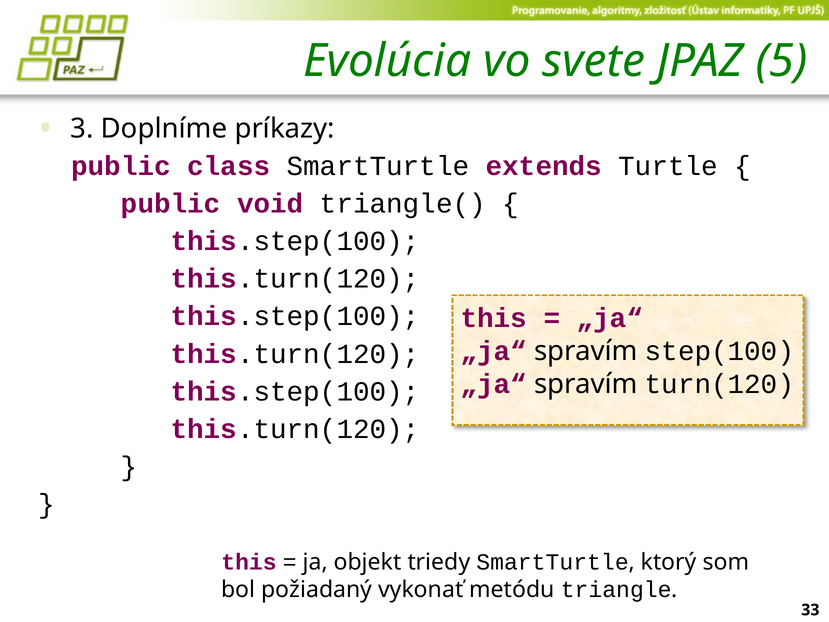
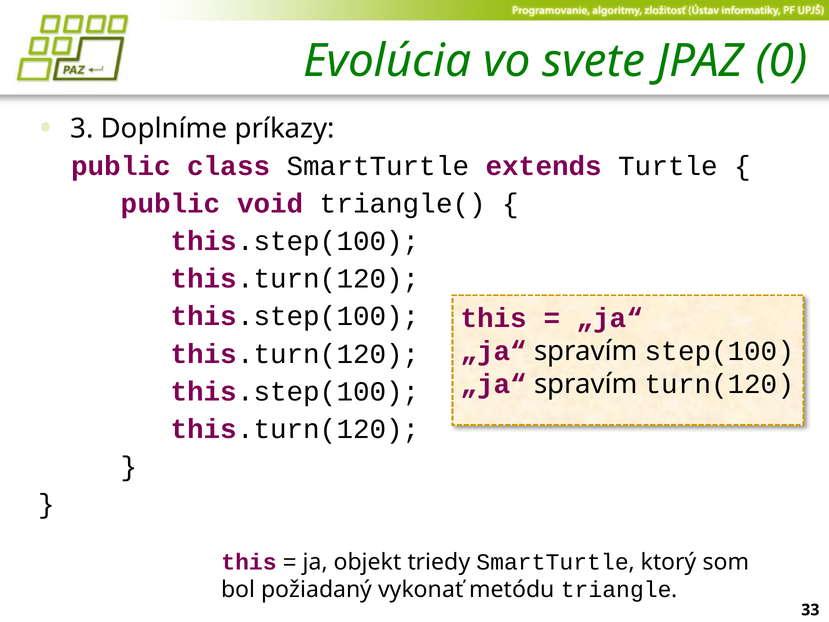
5: 5 -> 0
